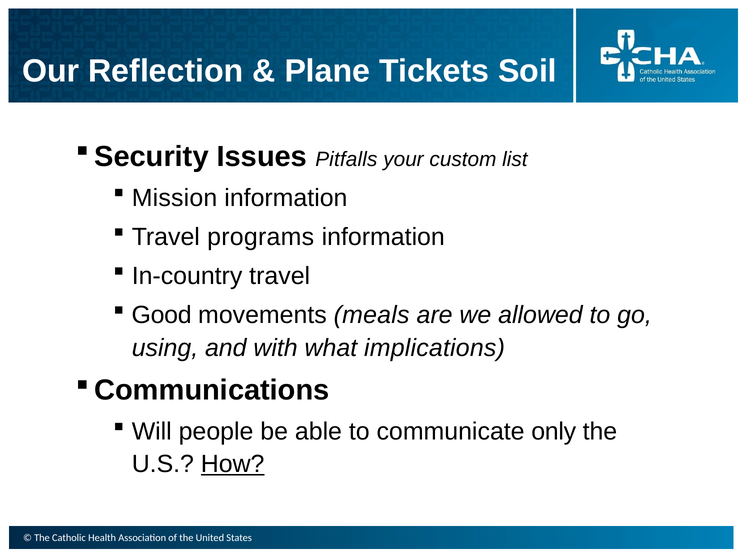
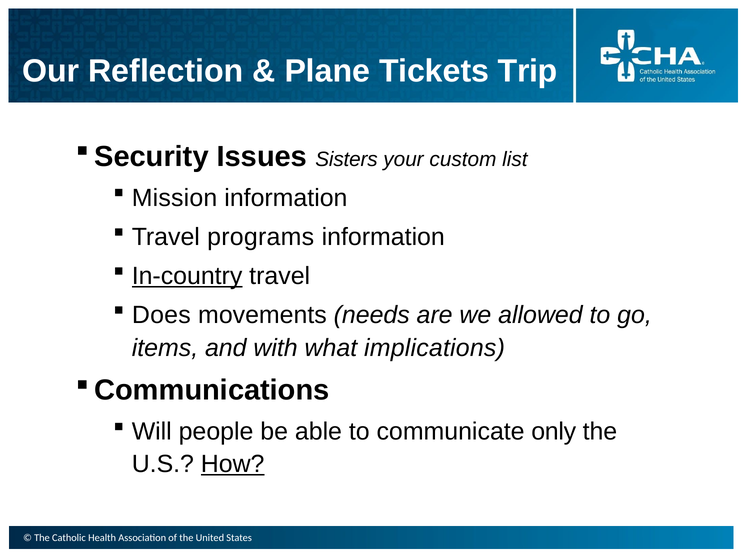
Soil: Soil -> Trip
Pitfalls: Pitfalls -> Sisters
In-country underline: none -> present
Good: Good -> Does
meals: meals -> needs
using: using -> items
